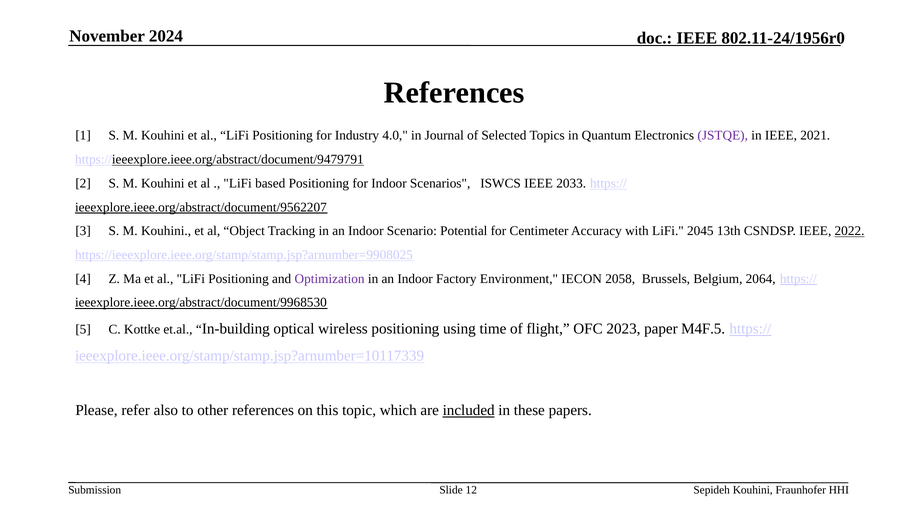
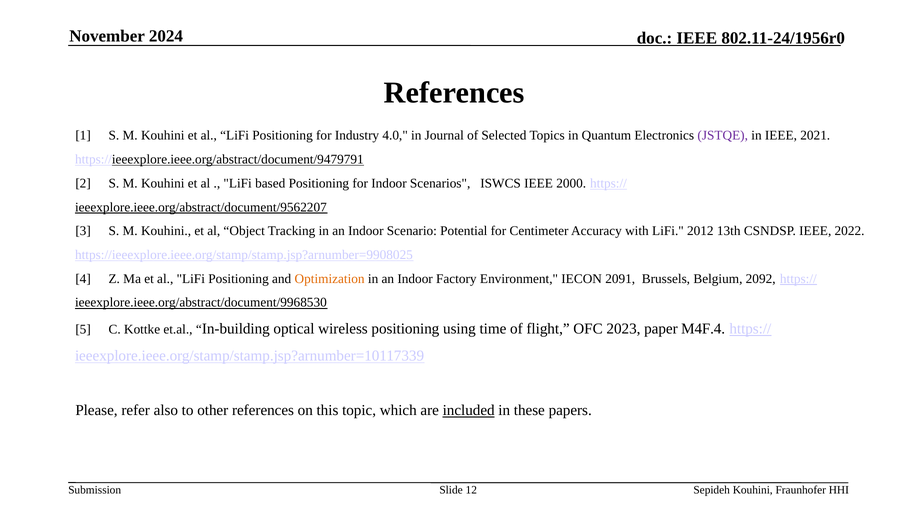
2033: 2033 -> 2000
2045: 2045 -> 2012
2022 underline: present -> none
Optimization colour: purple -> orange
2058: 2058 -> 2091
2064: 2064 -> 2092
M4F.5: M4F.5 -> M4F.4
